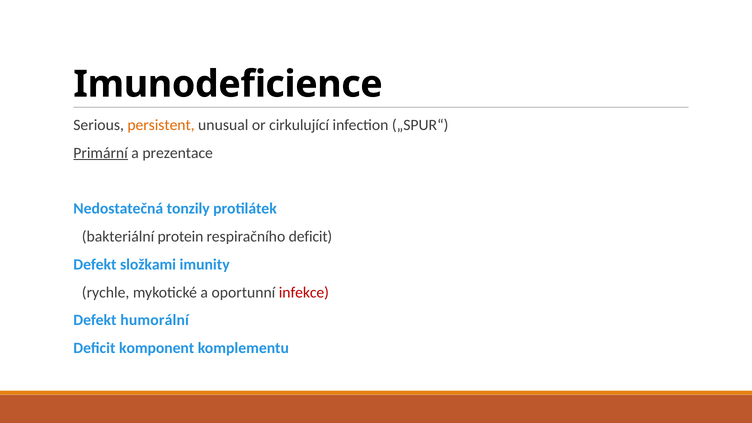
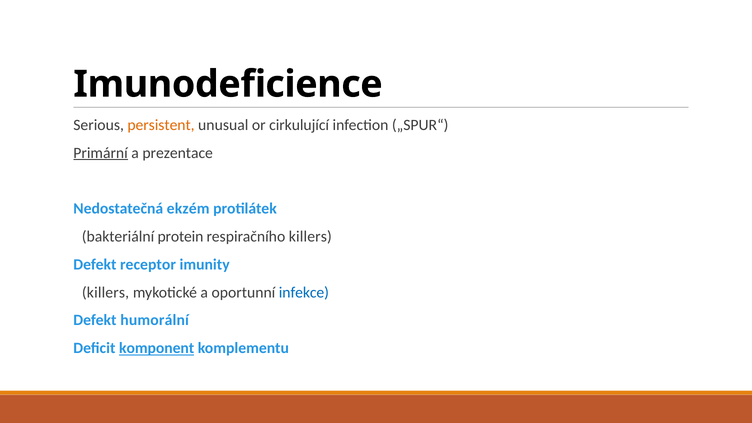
tonzily: tonzily -> ekzém
respiračního deficit: deficit -> killers
složkami: složkami -> receptor
rychle at (106, 292): rychle -> killers
infekce colour: red -> blue
komponent underline: none -> present
